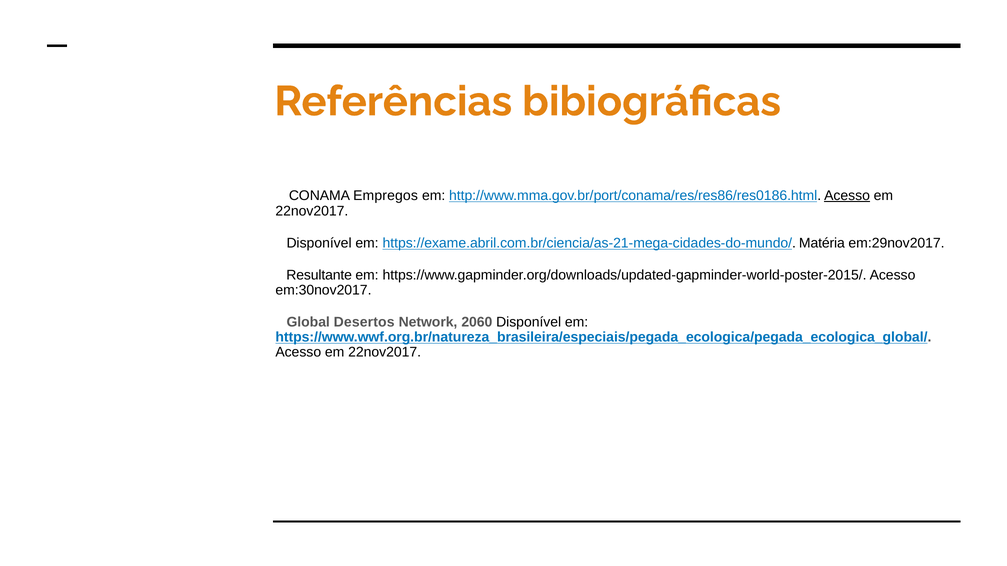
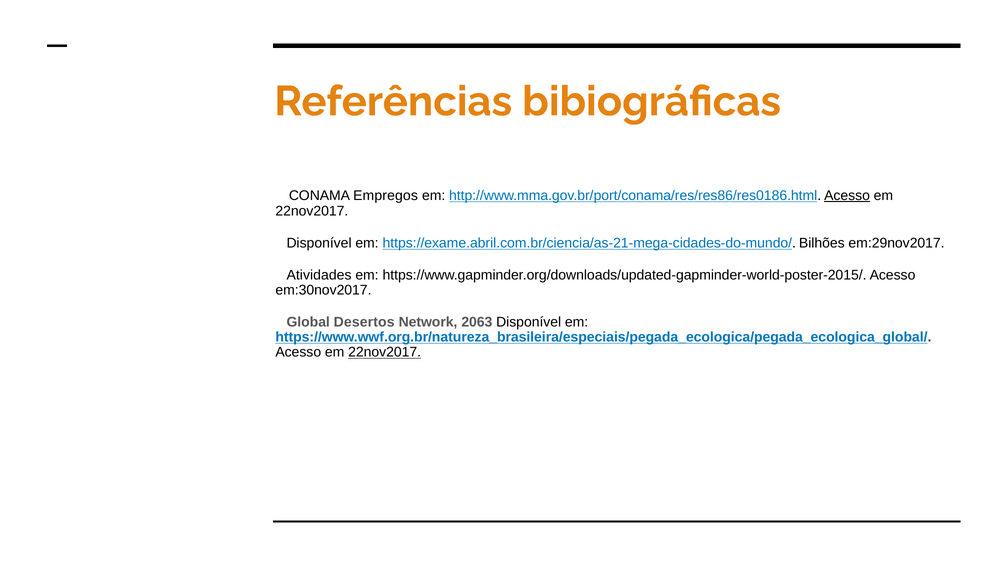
Matéria: Matéria -> Bilhões
Resultante: Resultante -> Atividades
2060: 2060 -> 2063
22nov2017 at (385, 353) underline: none -> present
